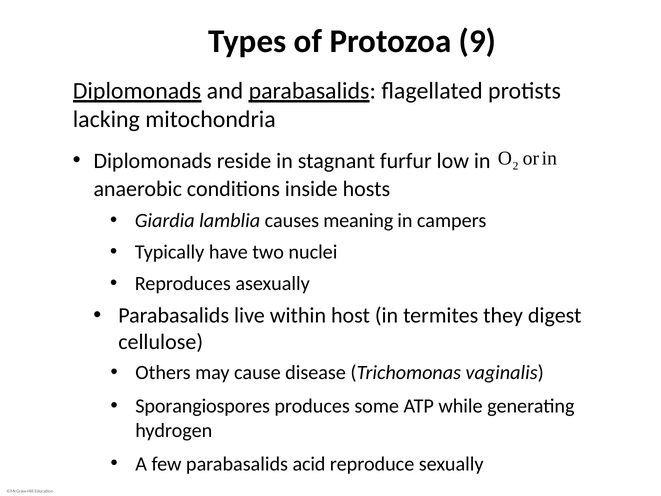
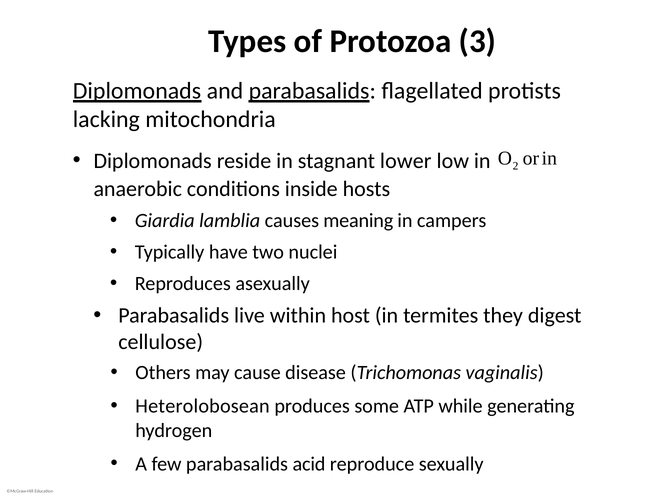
9: 9 -> 3
furfur: furfur -> lower
Sporangiospores: Sporangiospores -> Heterolobosean
